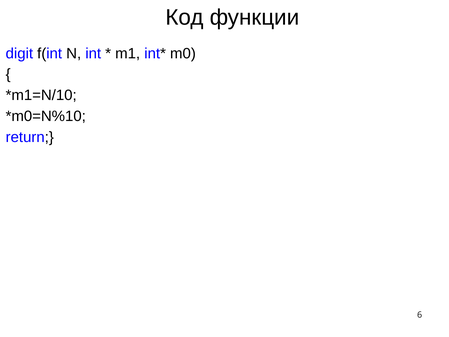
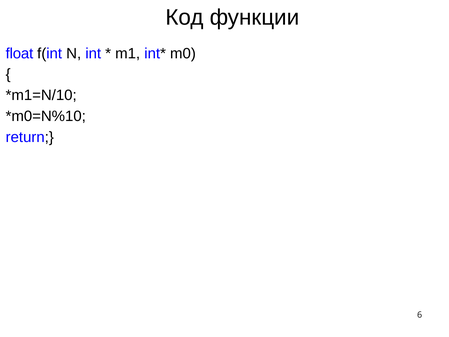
digit: digit -> float
